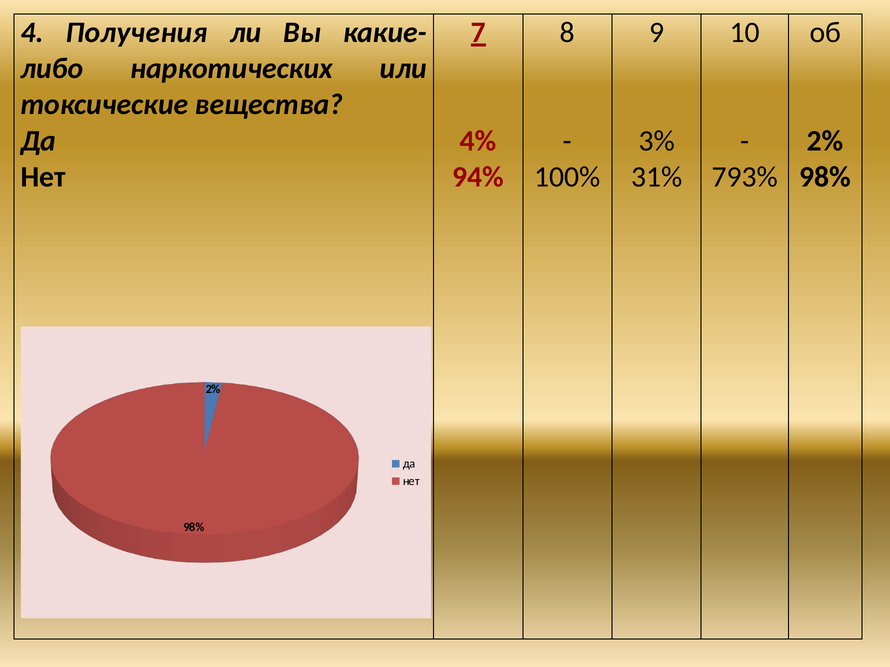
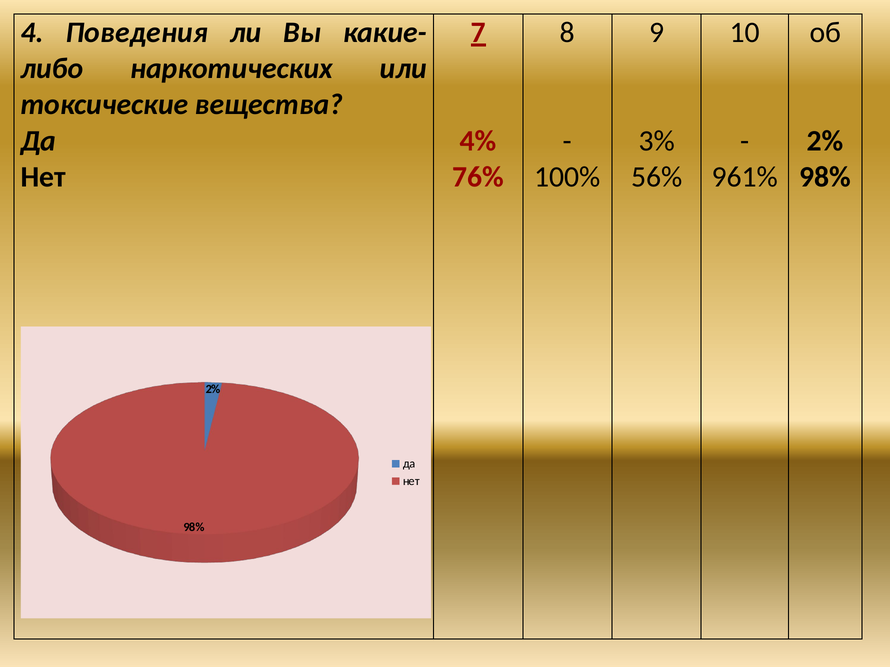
Получения: Получения -> Поведения
94%: 94% -> 76%
31%: 31% -> 56%
793%: 793% -> 961%
